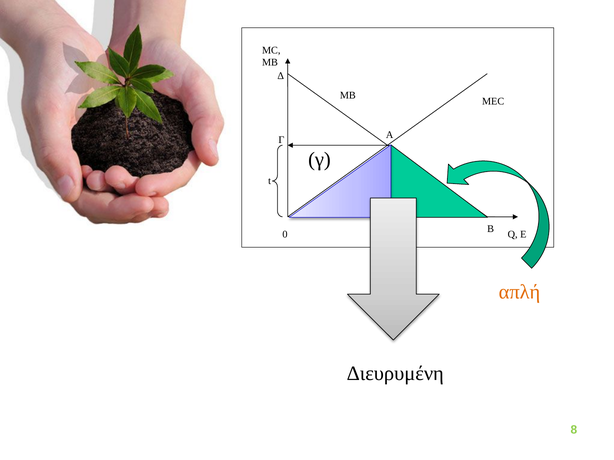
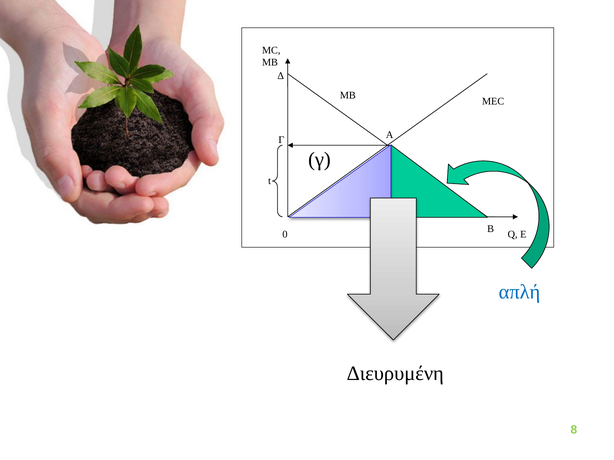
απλή colour: orange -> blue
